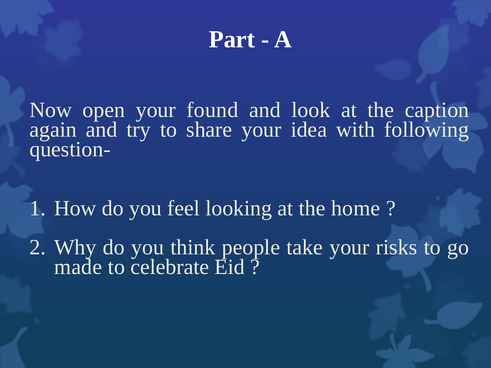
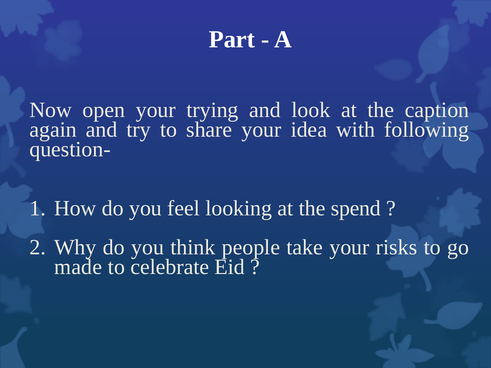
found: found -> trying
home: home -> spend
